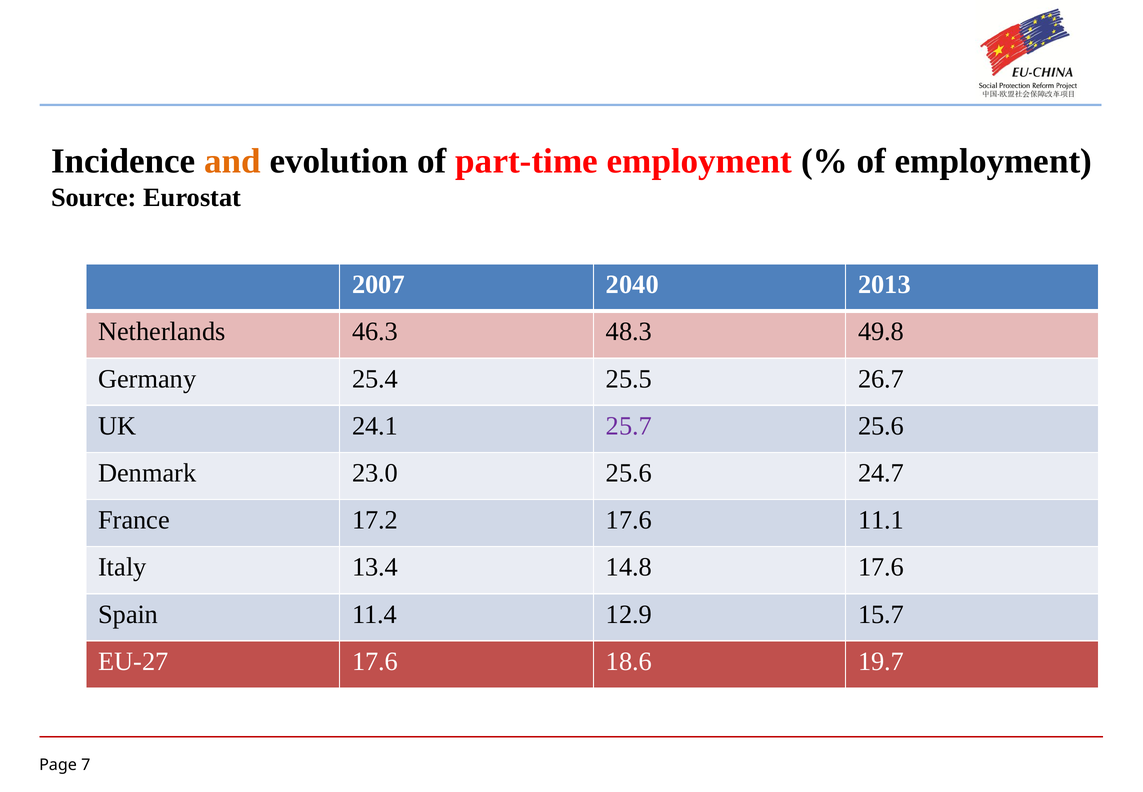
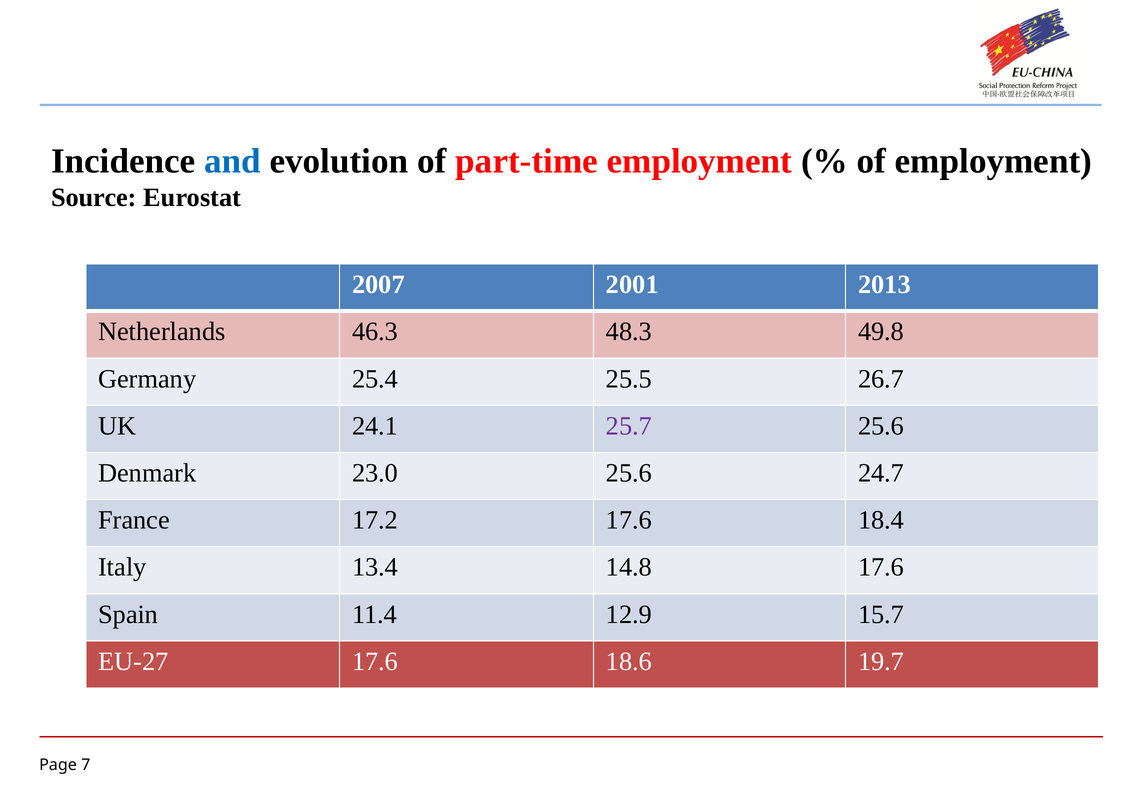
and colour: orange -> blue
2040: 2040 -> 2001
11.1: 11.1 -> 18.4
